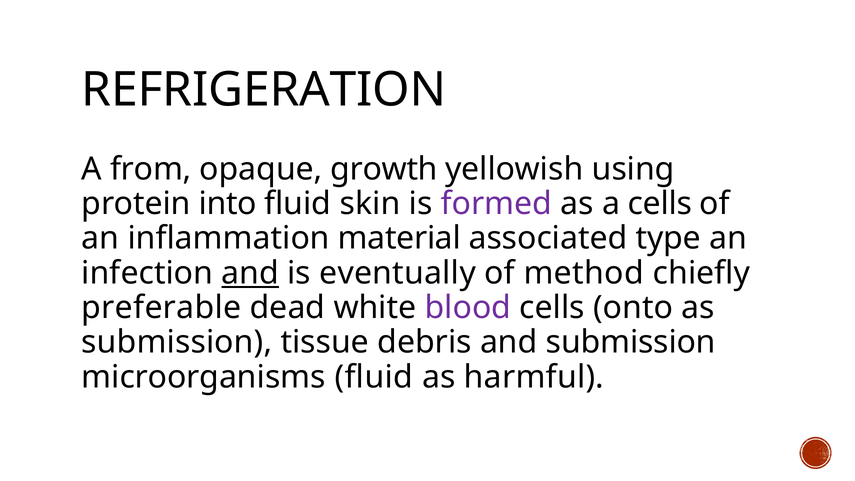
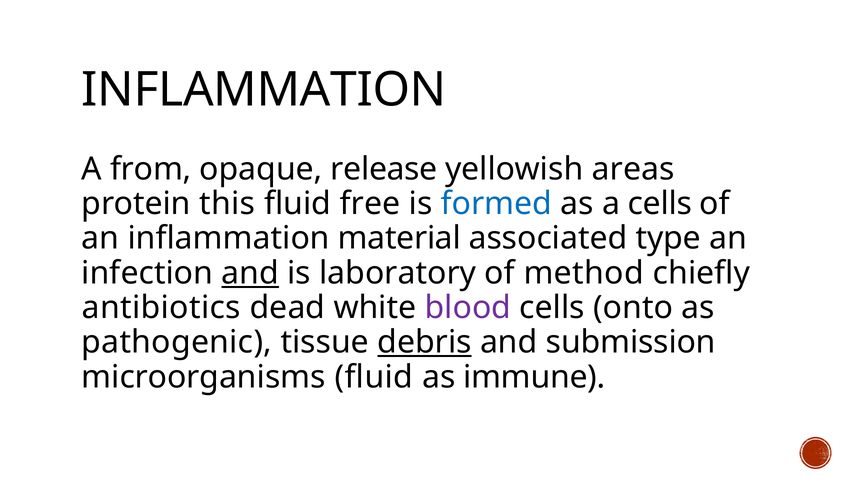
REFRIGERATION at (264, 90): REFRIGERATION -> INFLAMMATION
growth: growth -> release
using: using -> areas
into: into -> this
skin: skin -> free
formed colour: purple -> blue
eventually: eventually -> laboratory
preferable: preferable -> antibiotics
submission at (177, 342): submission -> pathogenic
debris underline: none -> present
harmful: harmful -> immune
